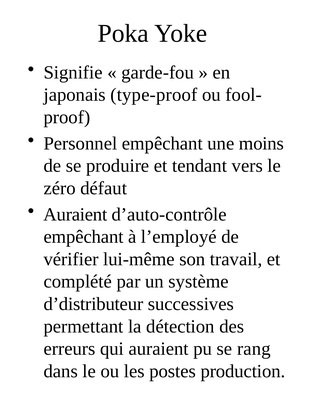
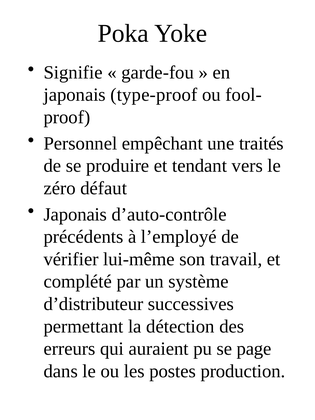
moins: moins -> traités
Auraient at (75, 214): Auraient -> Japonais
empêchant at (84, 237): empêchant -> précédents
rang: rang -> page
